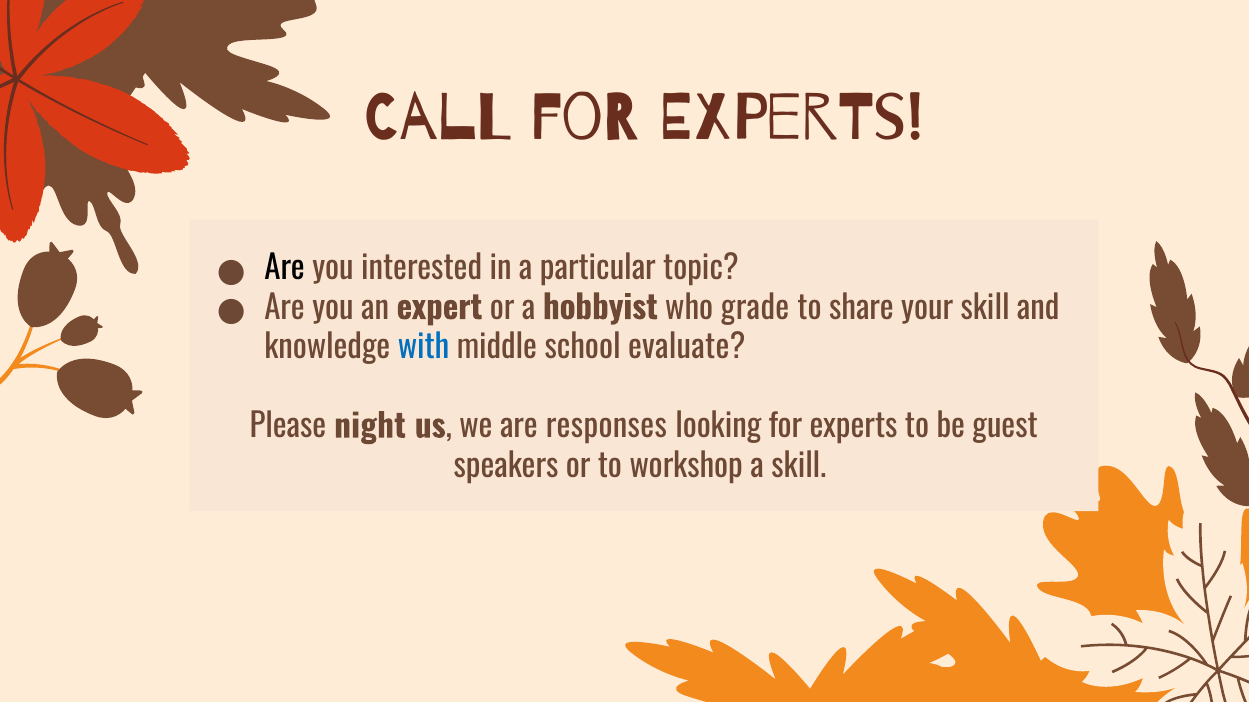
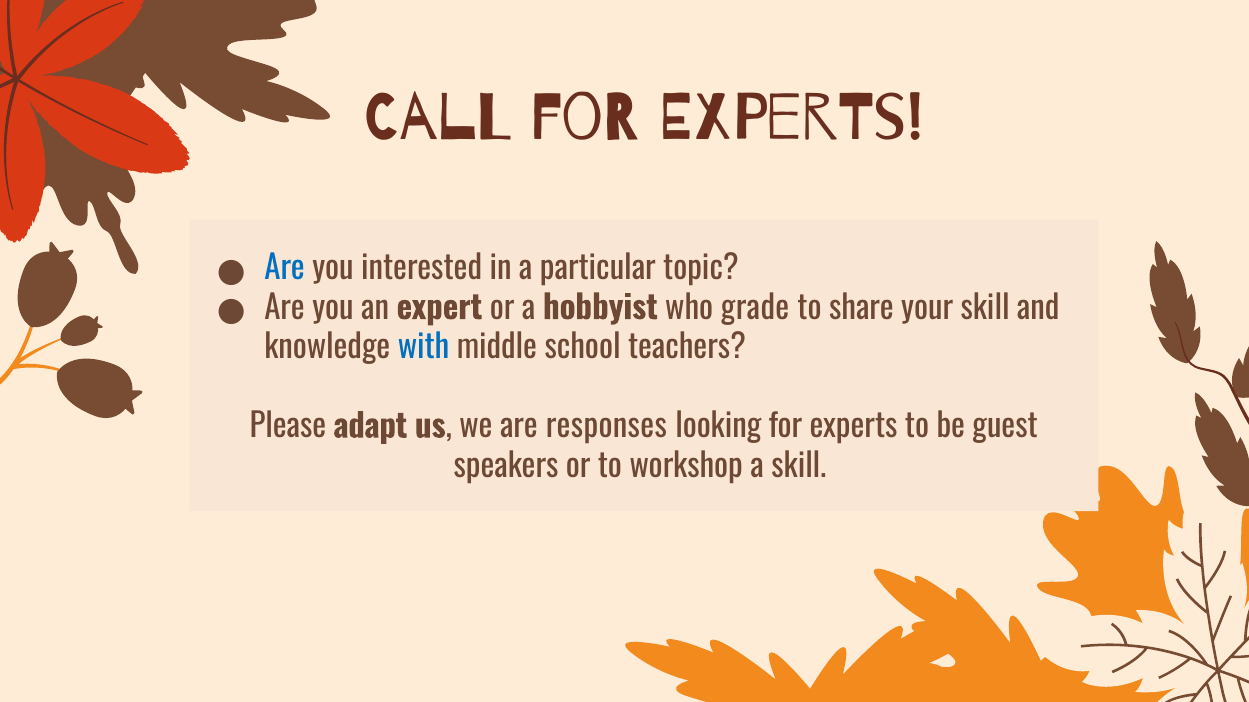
Are at (285, 269) colour: black -> blue
evaluate: evaluate -> teachers
night: night -> adapt
